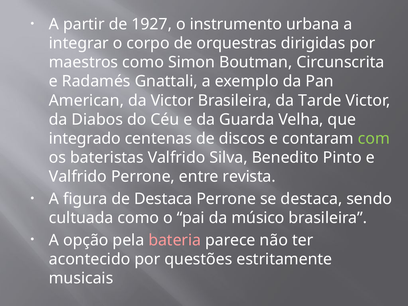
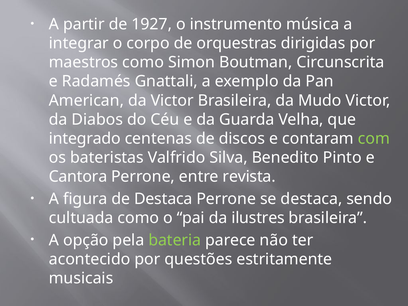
urbana: urbana -> música
Tarde: Tarde -> Mudo
Valfrido at (78, 177): Valfrido -> Cantora
músico: músico -> ilustres
bateria colour: pink -> light green
